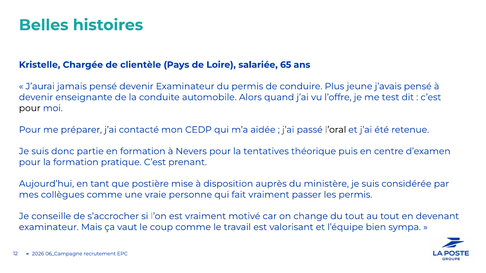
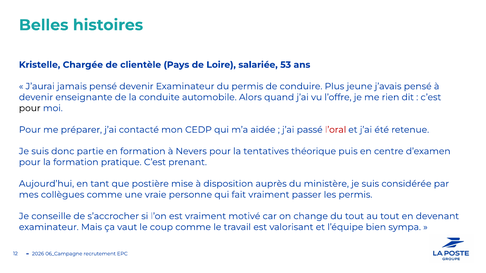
65: 65 -> 53
test: test -> rien
l’oral colour: black -> red
